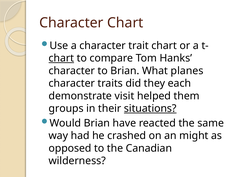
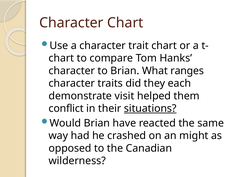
chart at (61, 58) underline: present -> none
planes: planes -> ranges
groups: groups -> conflict
